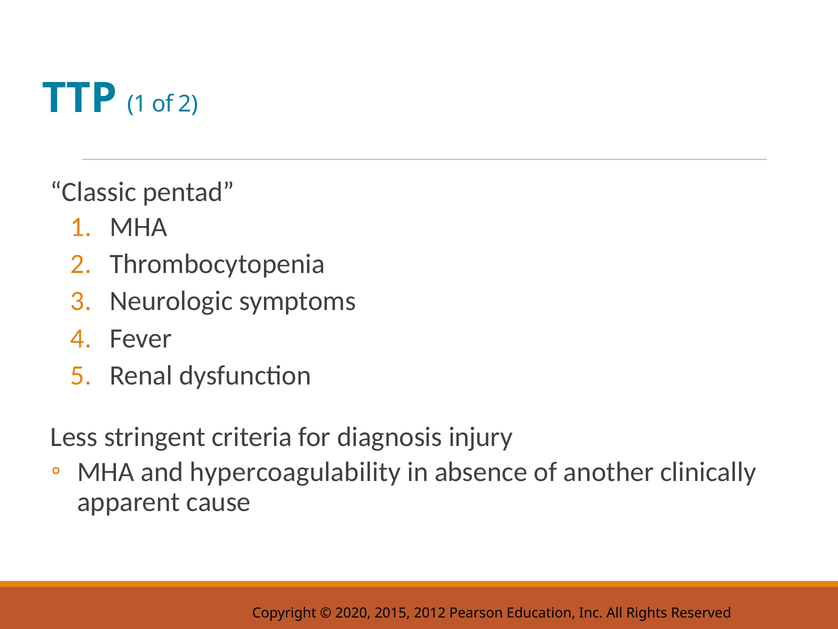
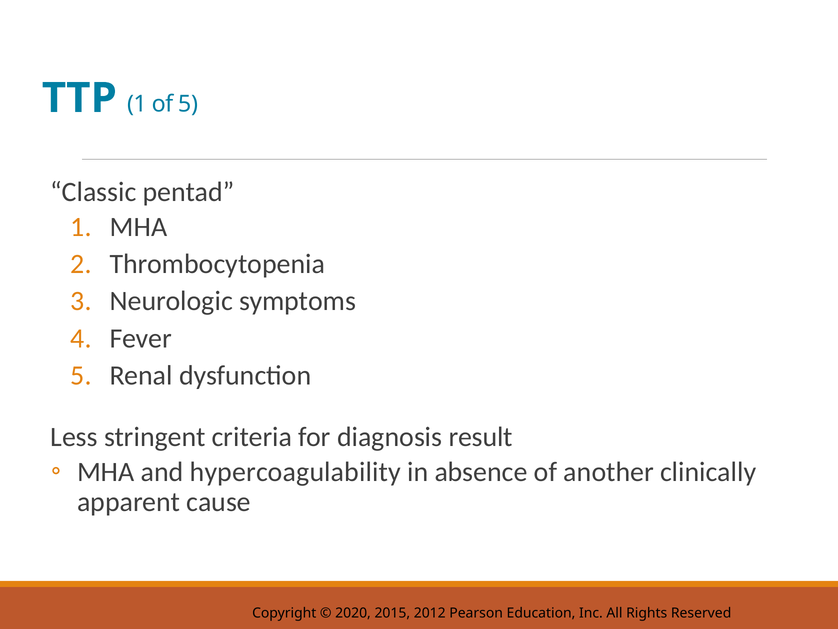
of 2: 2 -> 5
injury: injury -> result
